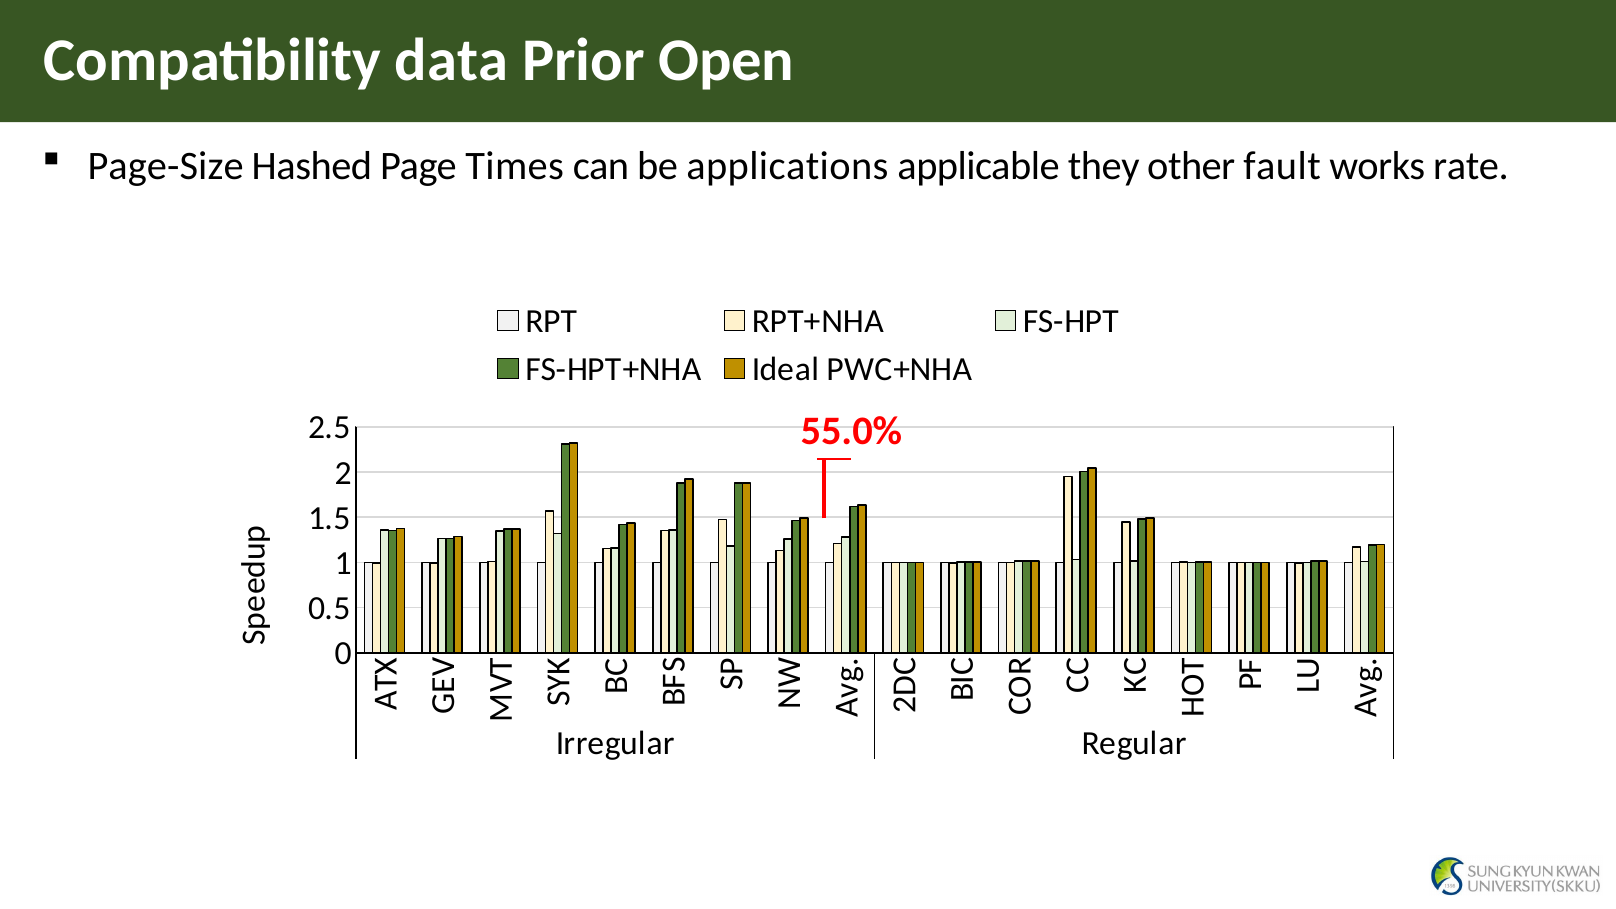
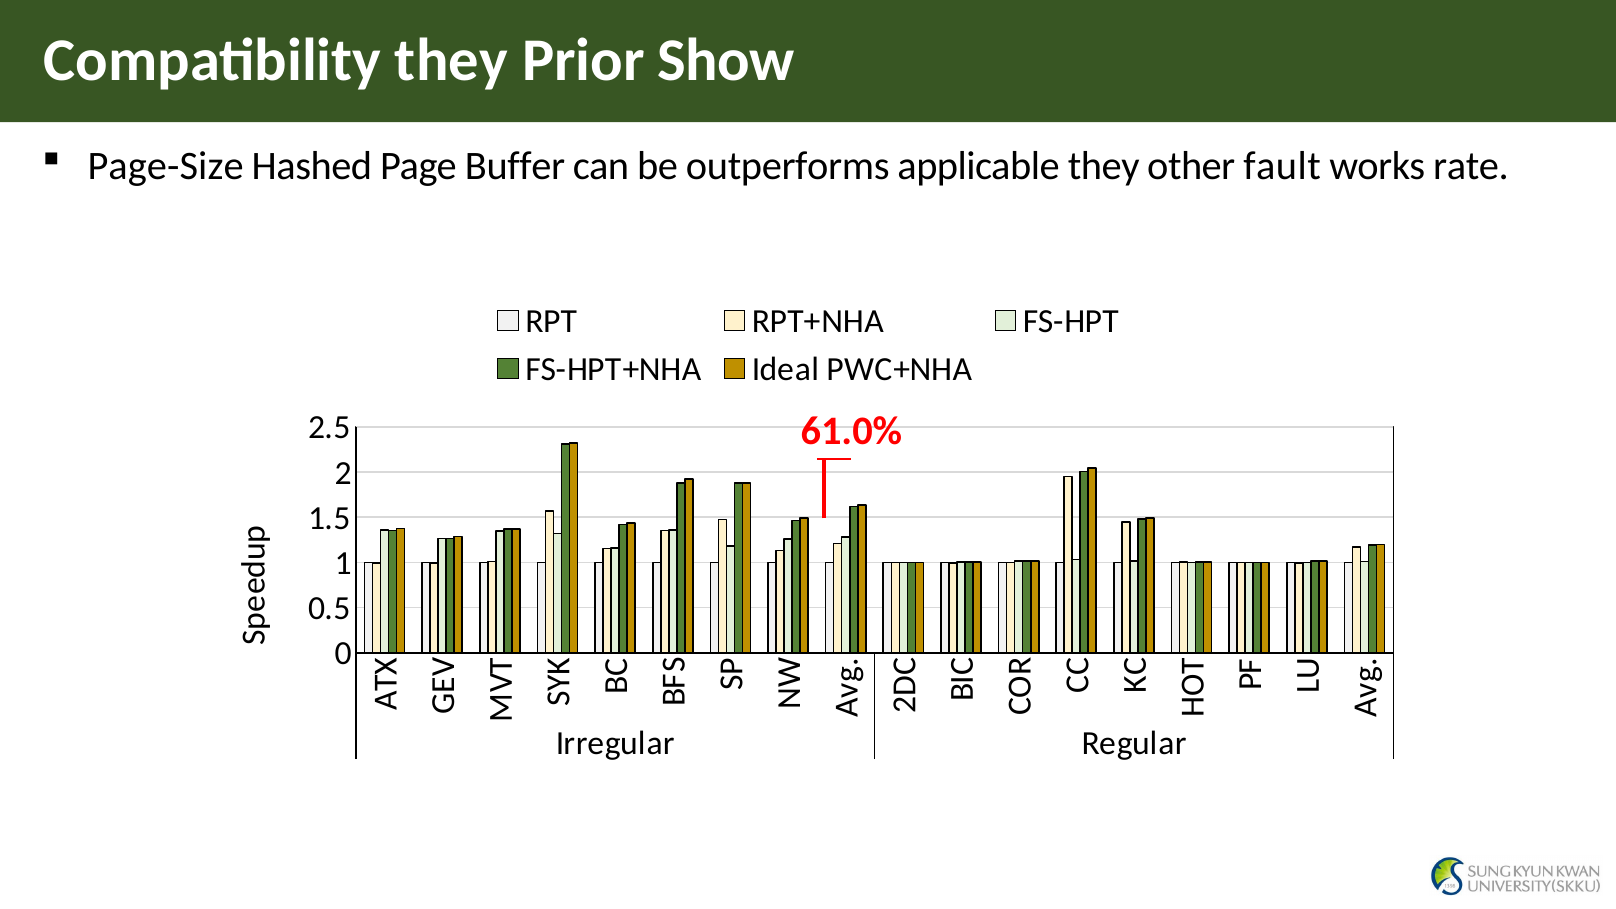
Compatibility data: data -> they
Open: Open -> Show
Times: Times -> Buffer
applications: applications -> outperforms
55.0%: 55.0% -> 61.0%
